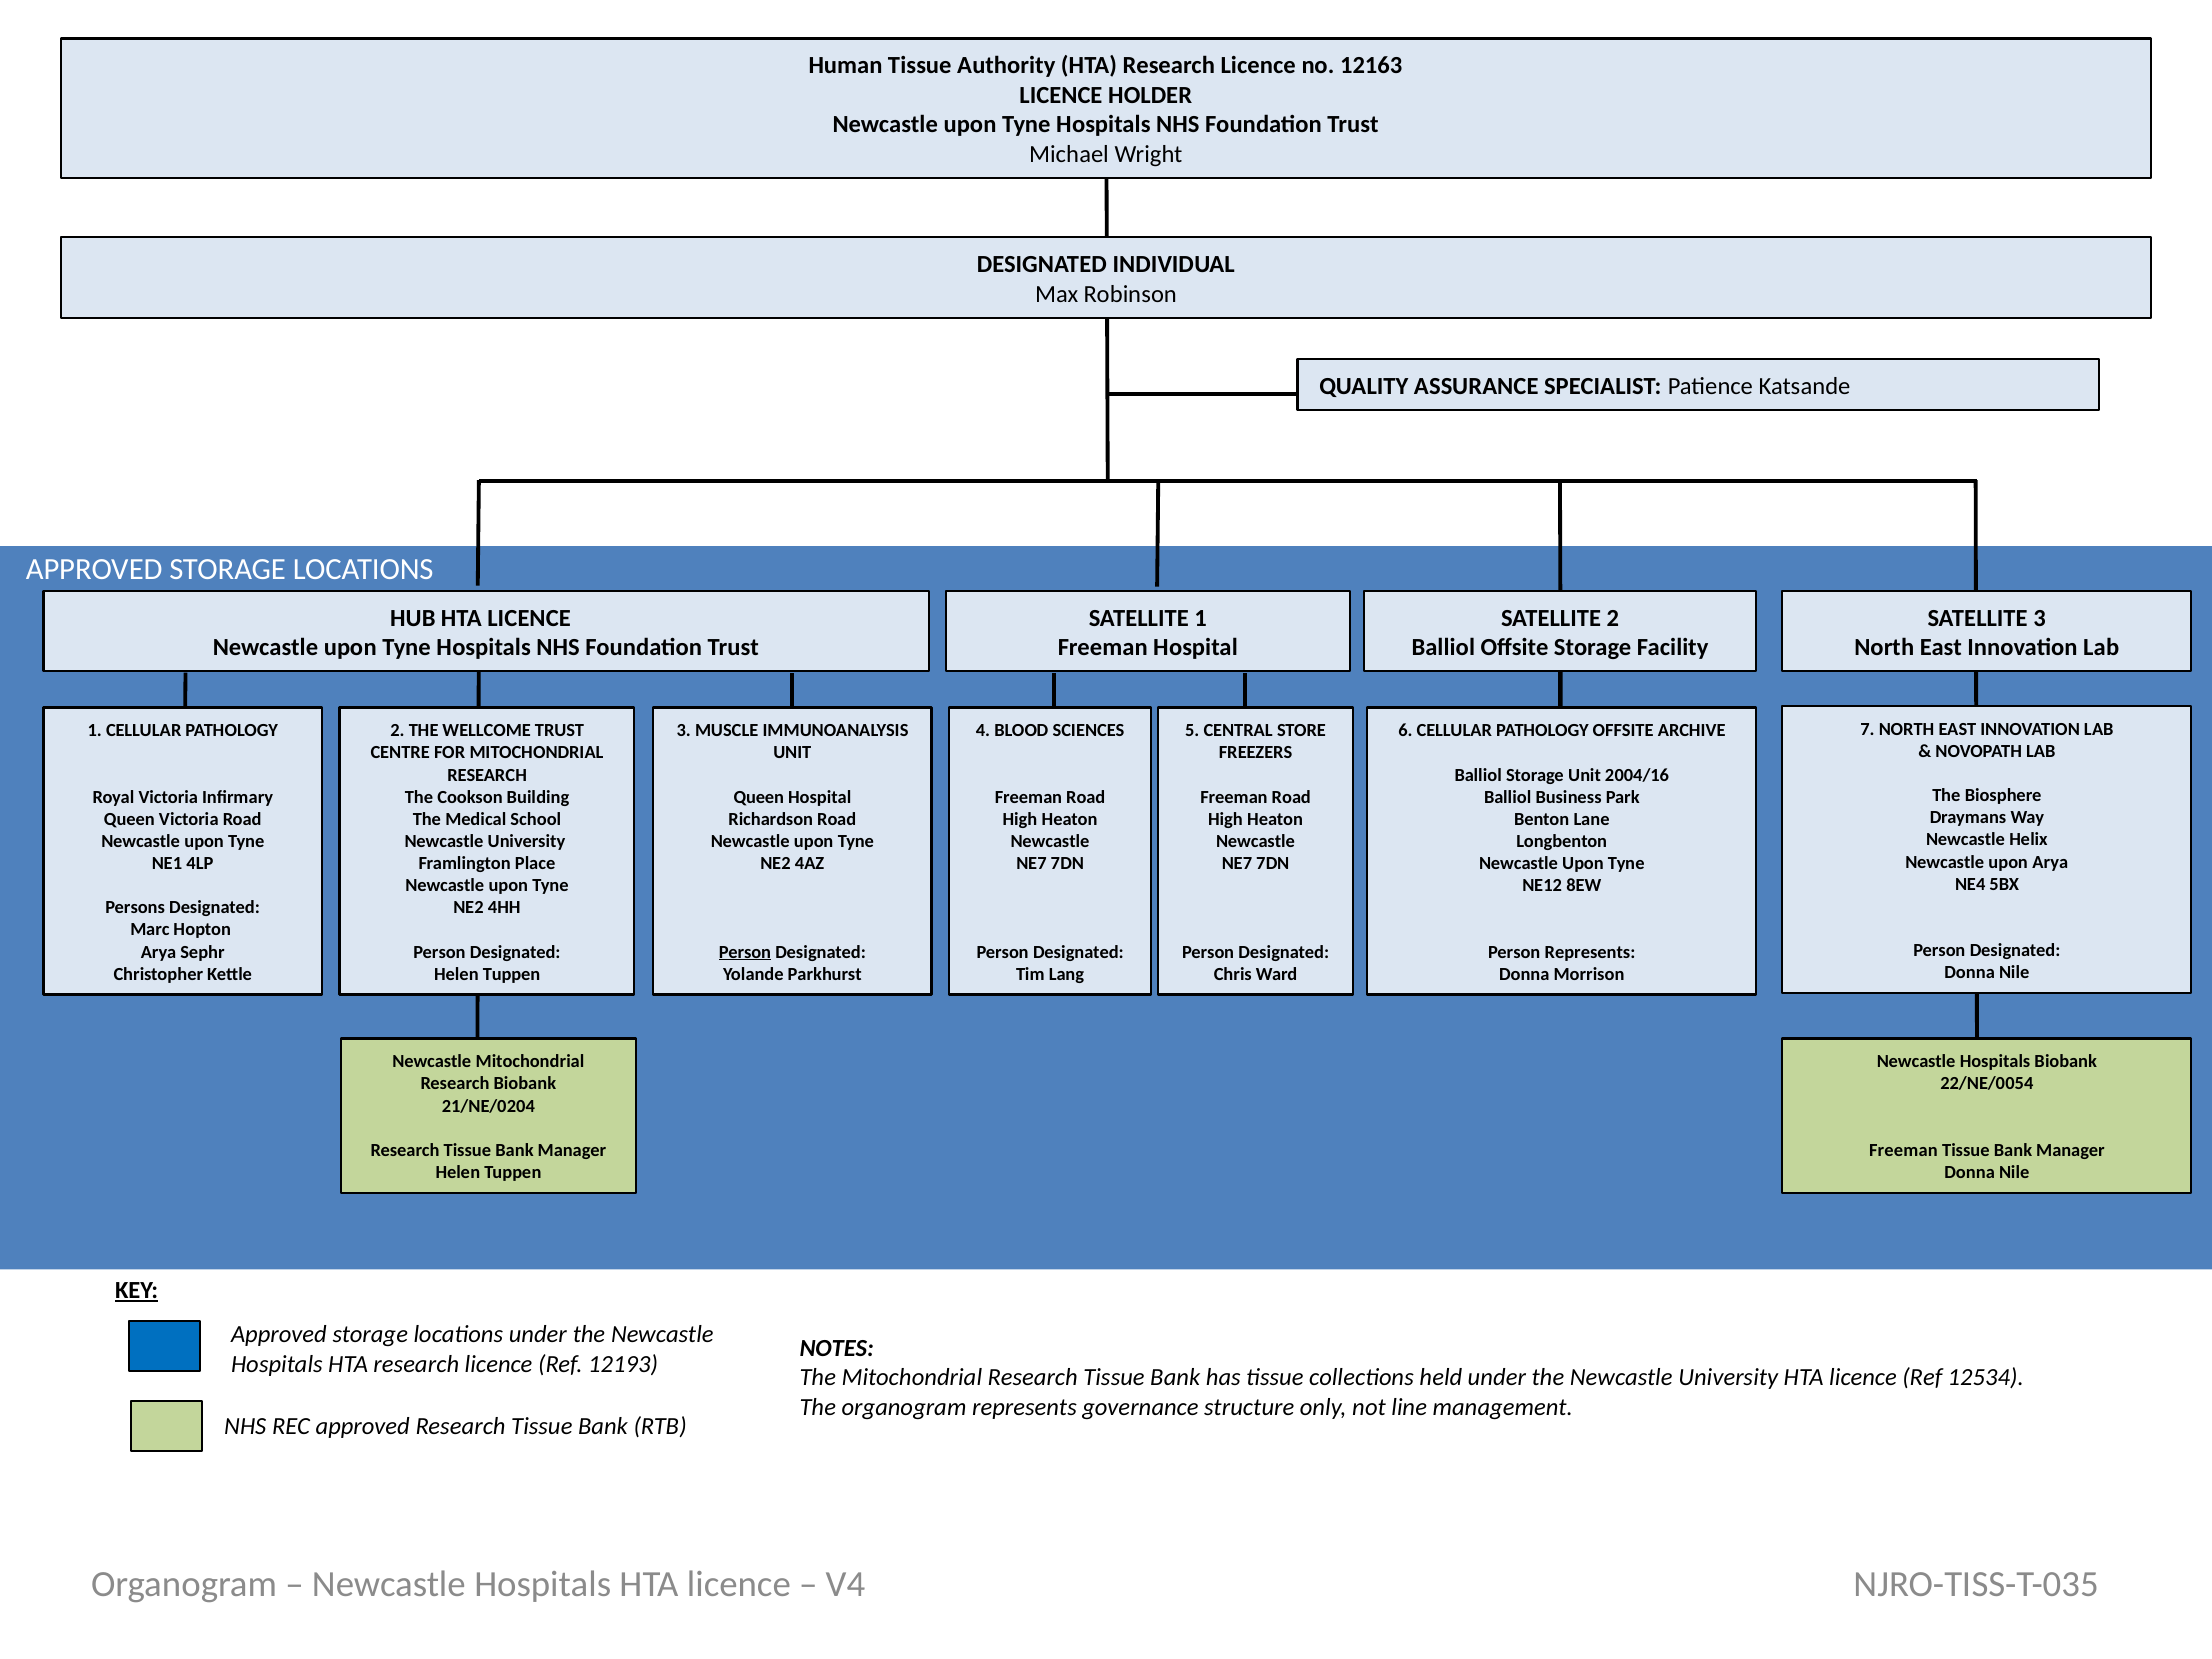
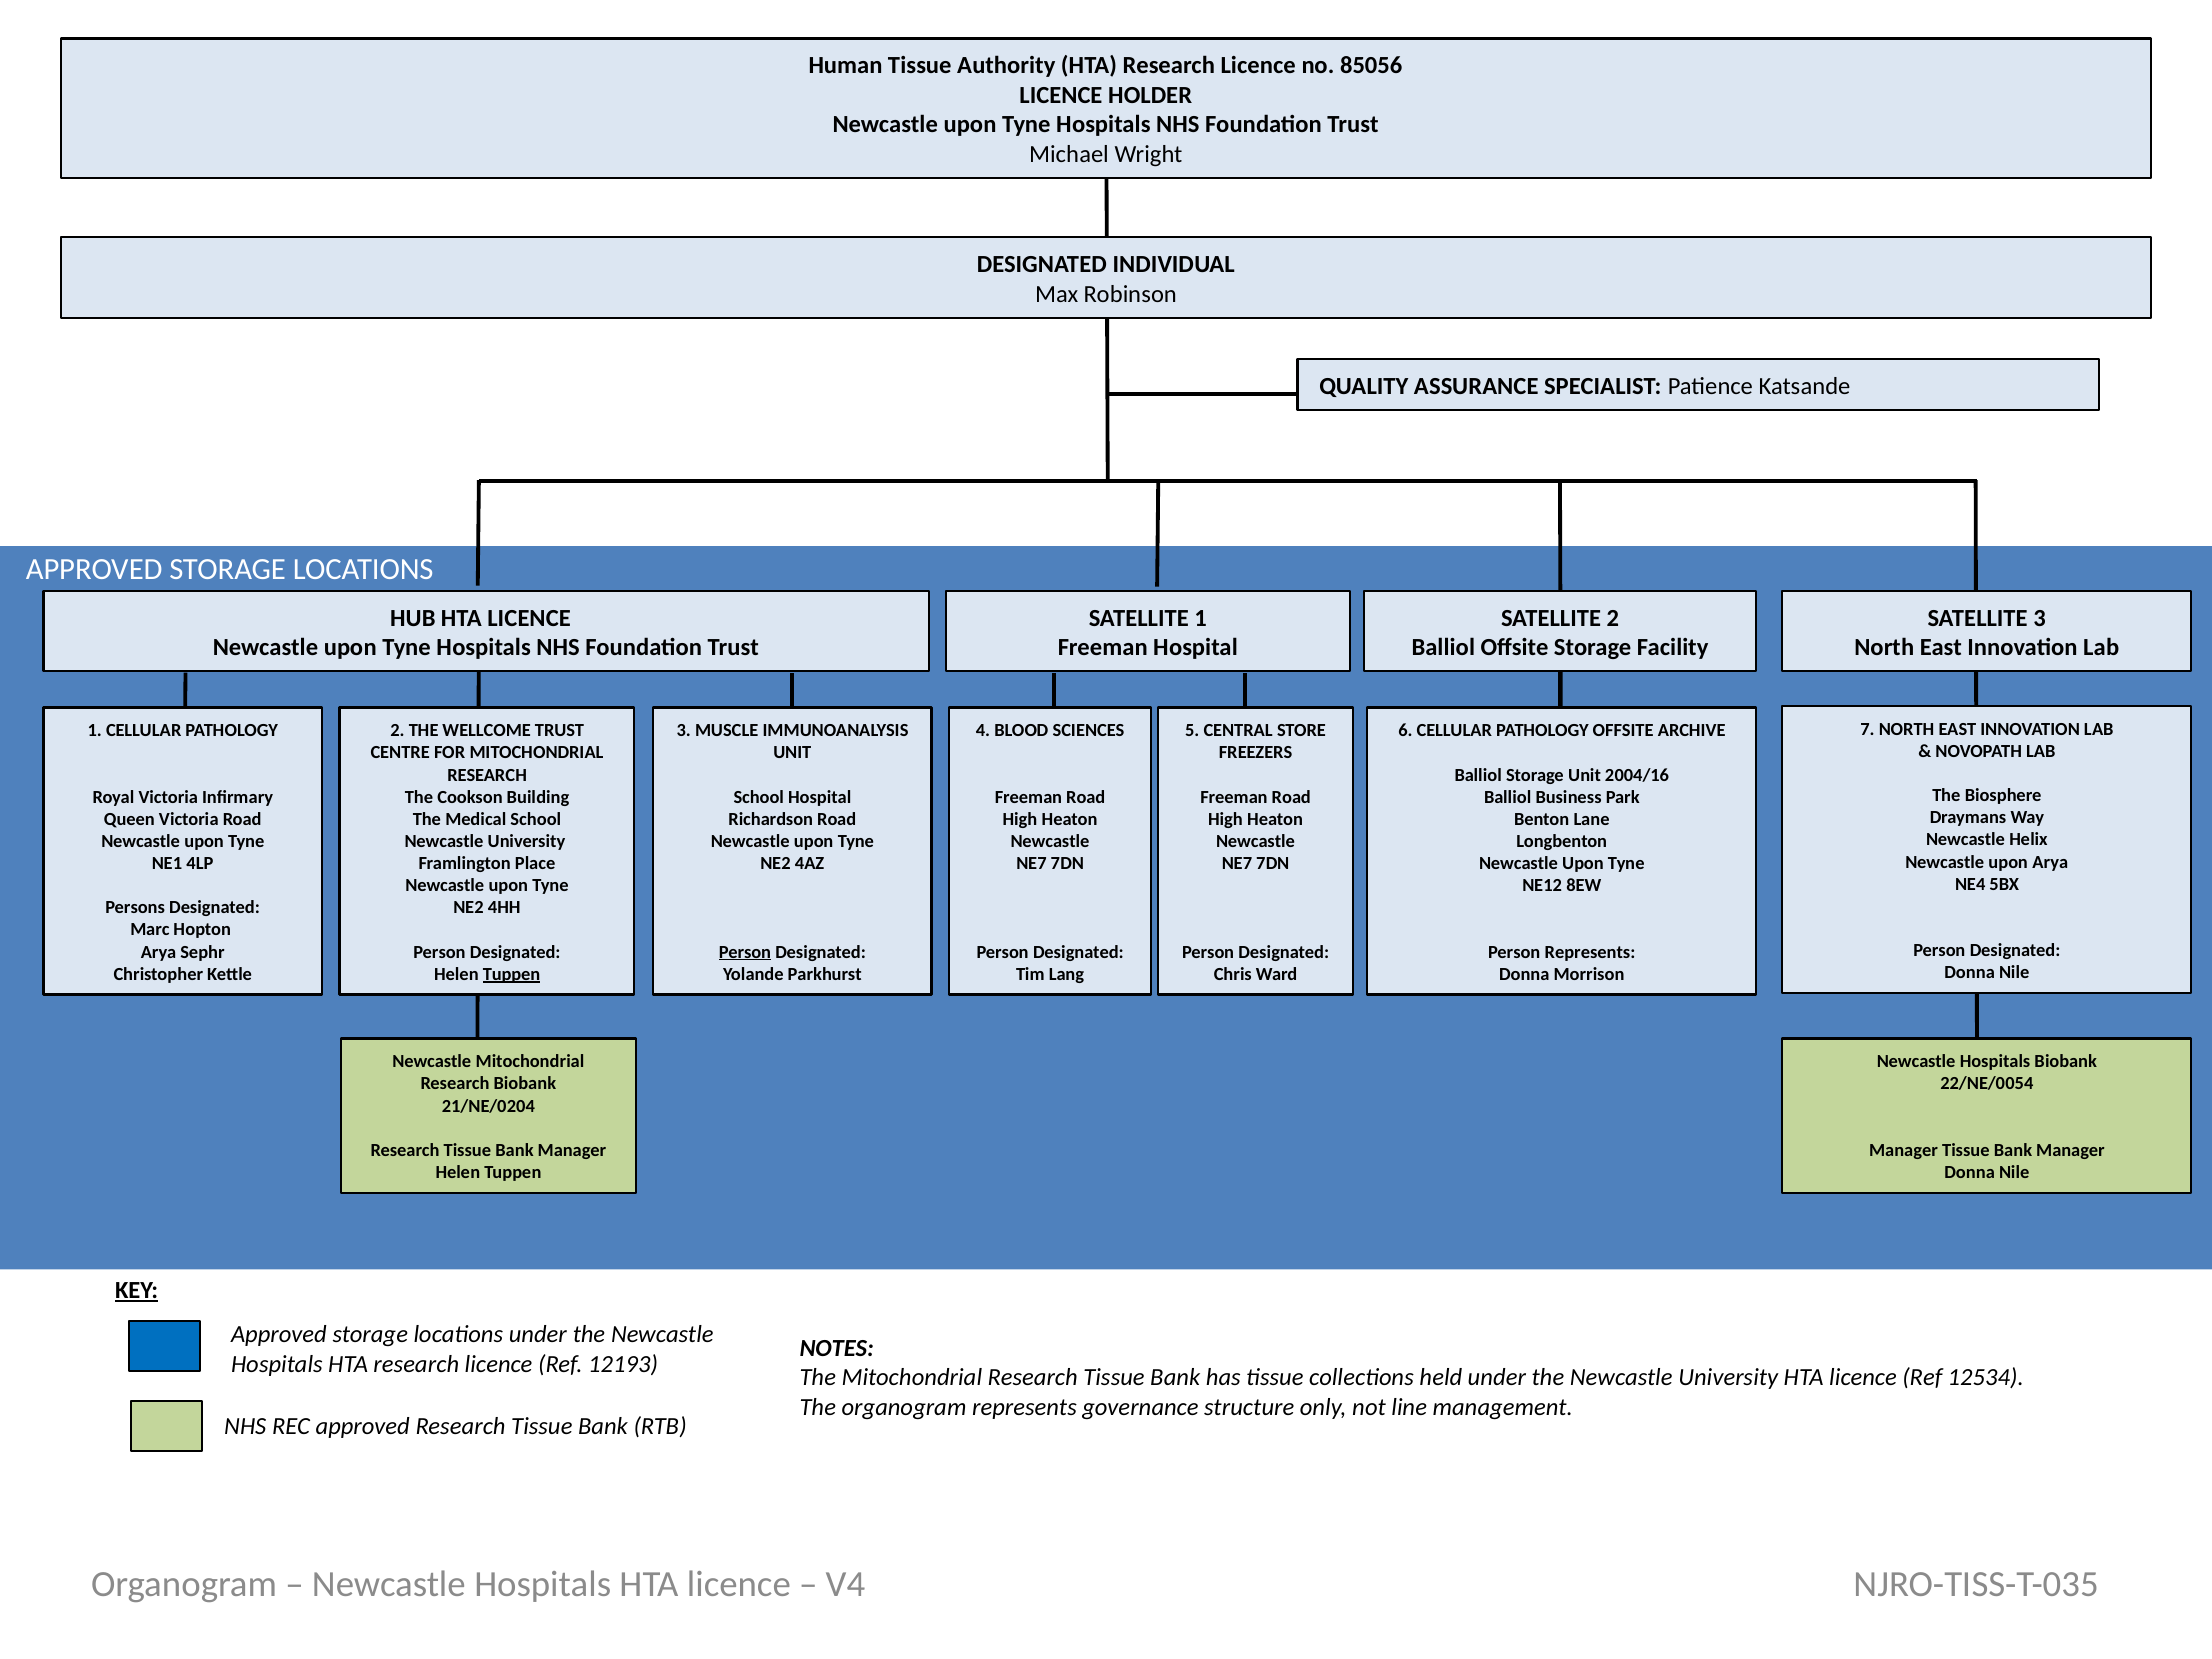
12163: 12163 -> 85056
Queen at (759, 797): Queen -> School
Tuppen at (512, 974) underline: none -> present
Freeman at (1903, 1150): Freeman -> Manager
